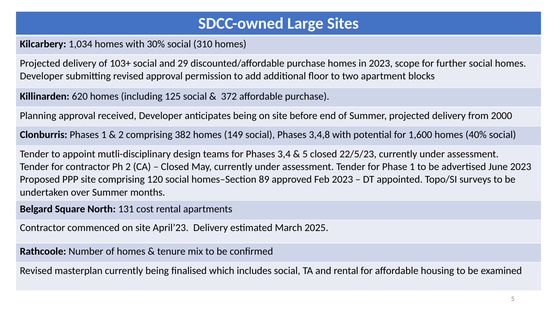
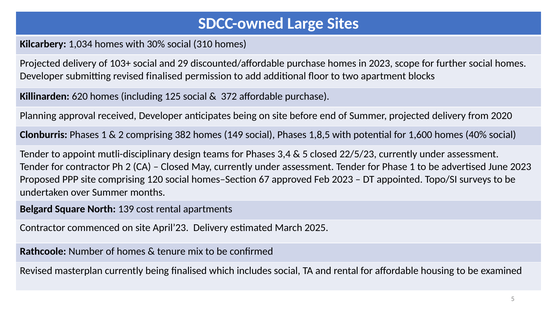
revised approval: approval -> finalised
2000: 2000 -> 2020
3,4,8: 3,4,8 -> 1,8,5
89: 89 -> 67
131: 131 -> 139
